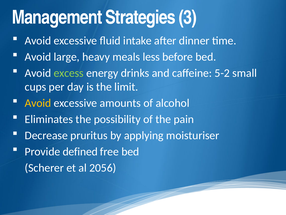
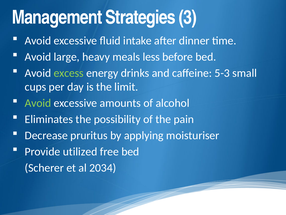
5-2: 5-2 -> 5-3
Avoid at (38, 103) colour: yellow -> light green
defined: defined -> utilized
2056: 2056 -> 2034
